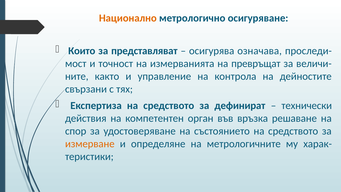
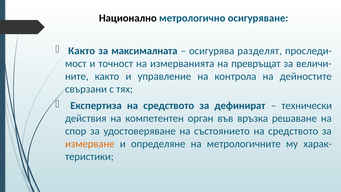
Национално colour: orange -> black
Които at (82, 51): Които -> Както
представляват: представляват -> максималната
означава: означава -> разделят
